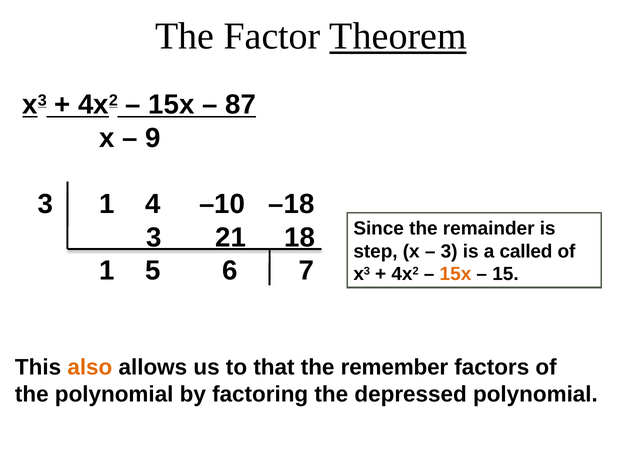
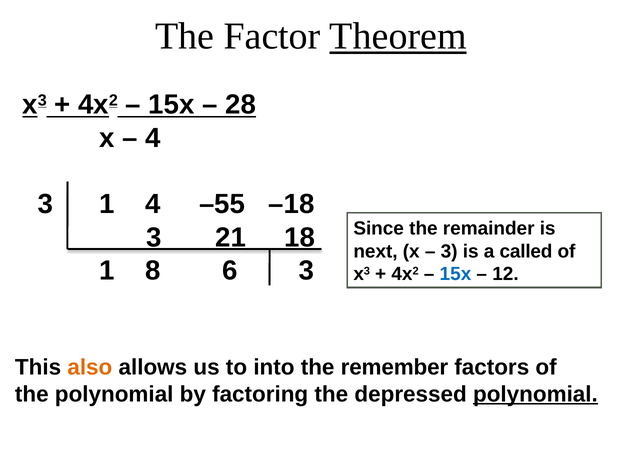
87: 87 -> 28
9 at (153, 138): 9 -> 4
–10: –10 -> –55
step: step -> next
5: 5 -> 8
6 7: 7 -> 3
15x at (455, 274) colour: orange -> blue
15: 15 -> 12
that: that -> into
polynomial at (535, 394) underline: none -> present
